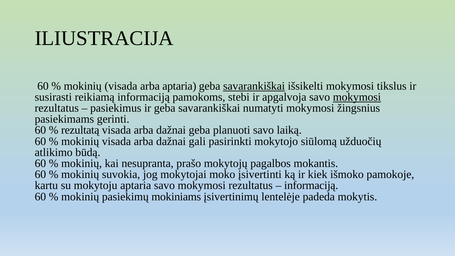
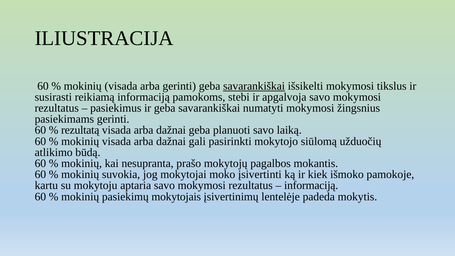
arba aptaria: aptaria -> gerinti
mokymosi at (357, 97) underline: present -> none
mokiniams: mokiniams -> mokytojais
